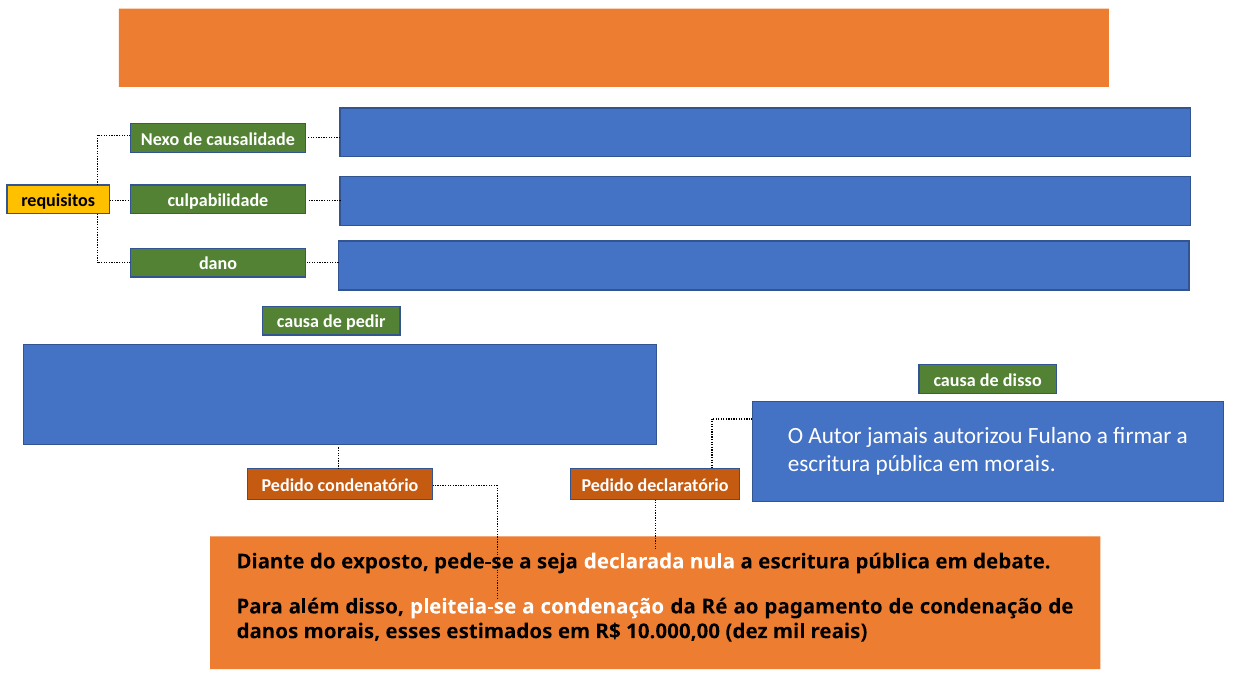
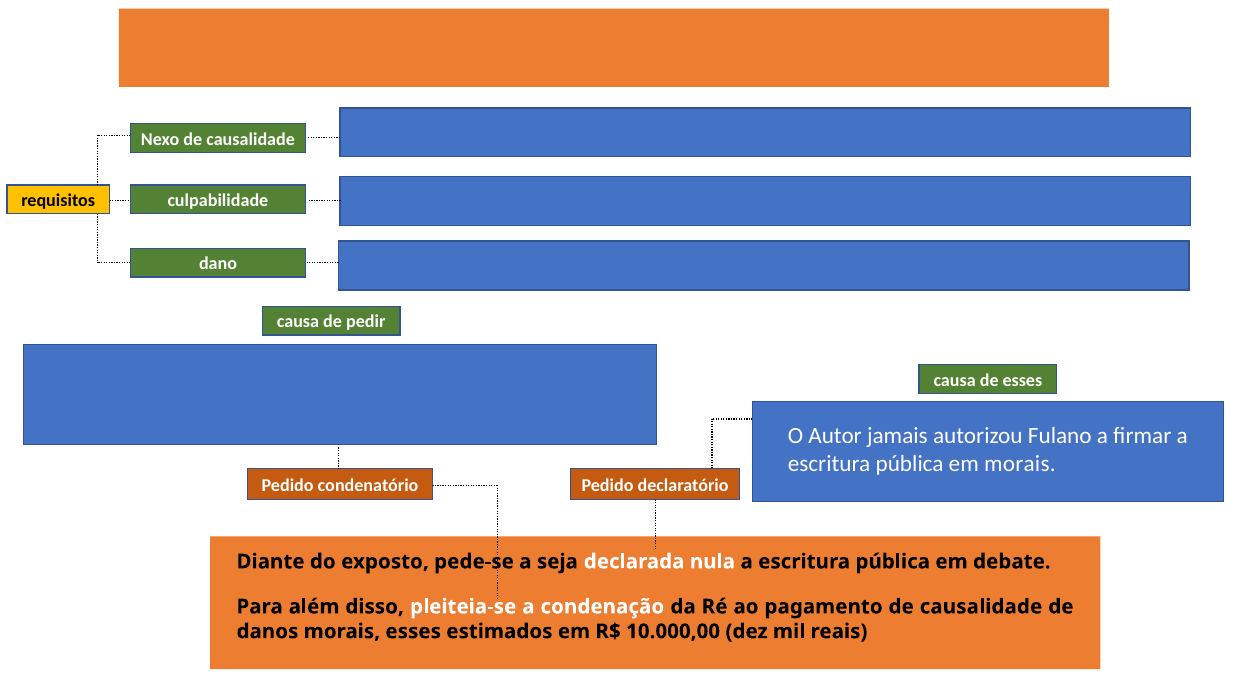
de disso: disso -> esses
pagamento de condenação: condenação -> causalidade
